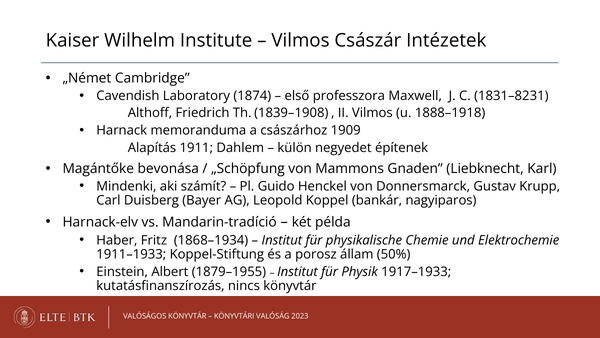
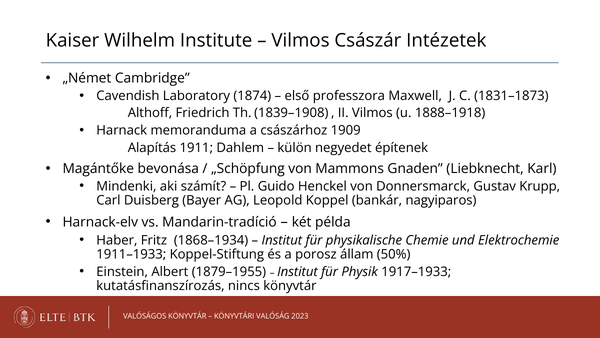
1831–8231: 1831–8231 -> 1831–1873
